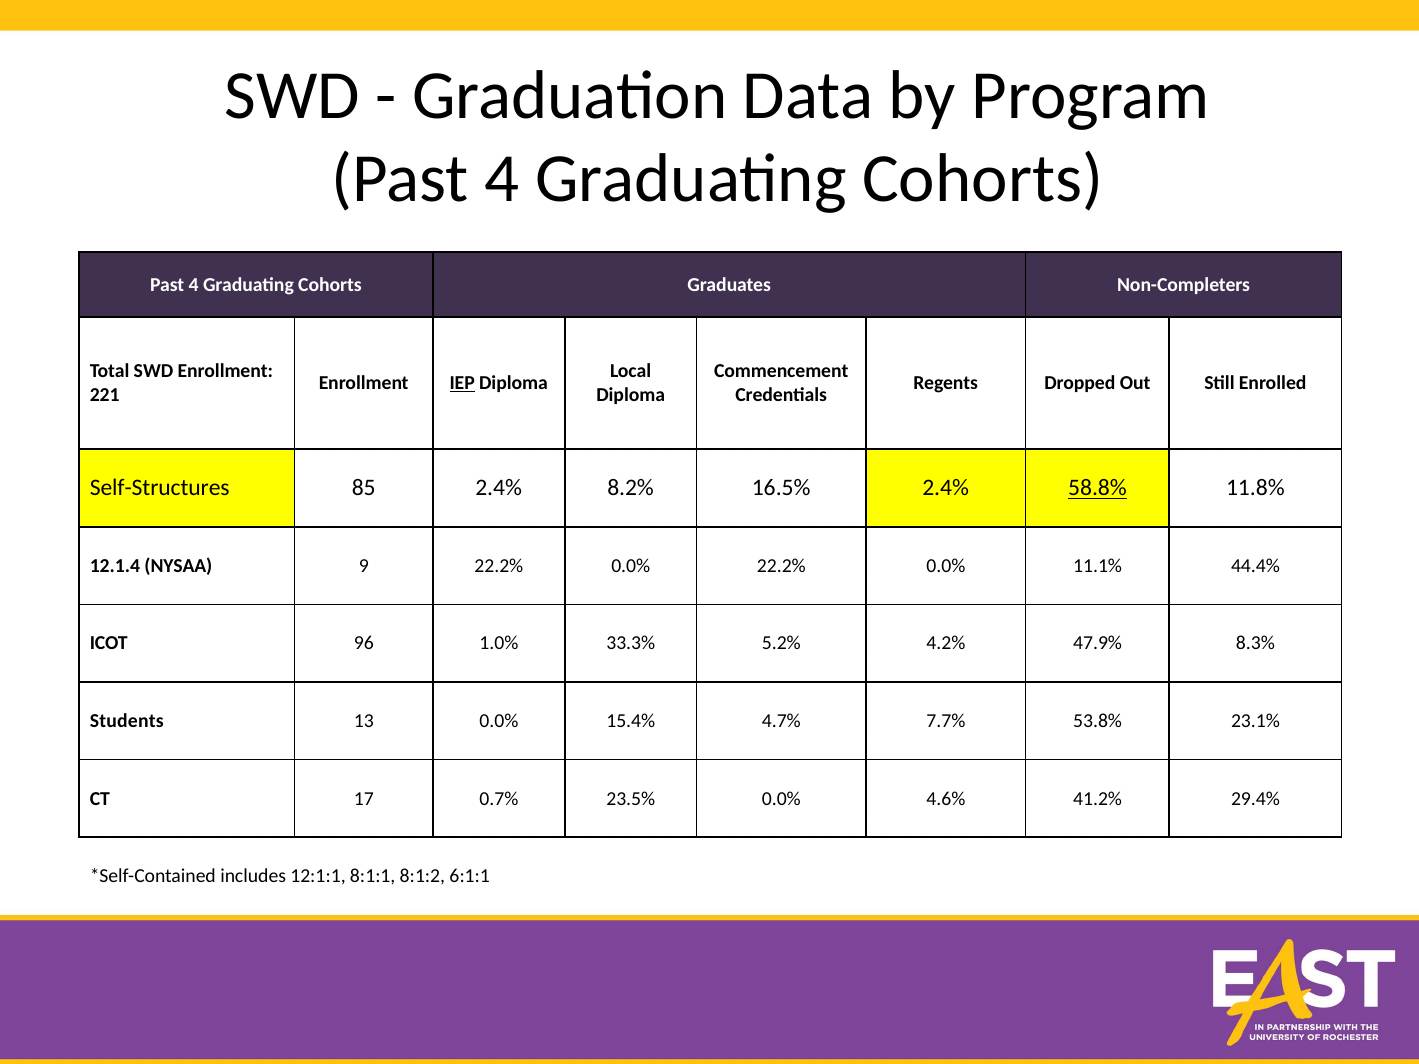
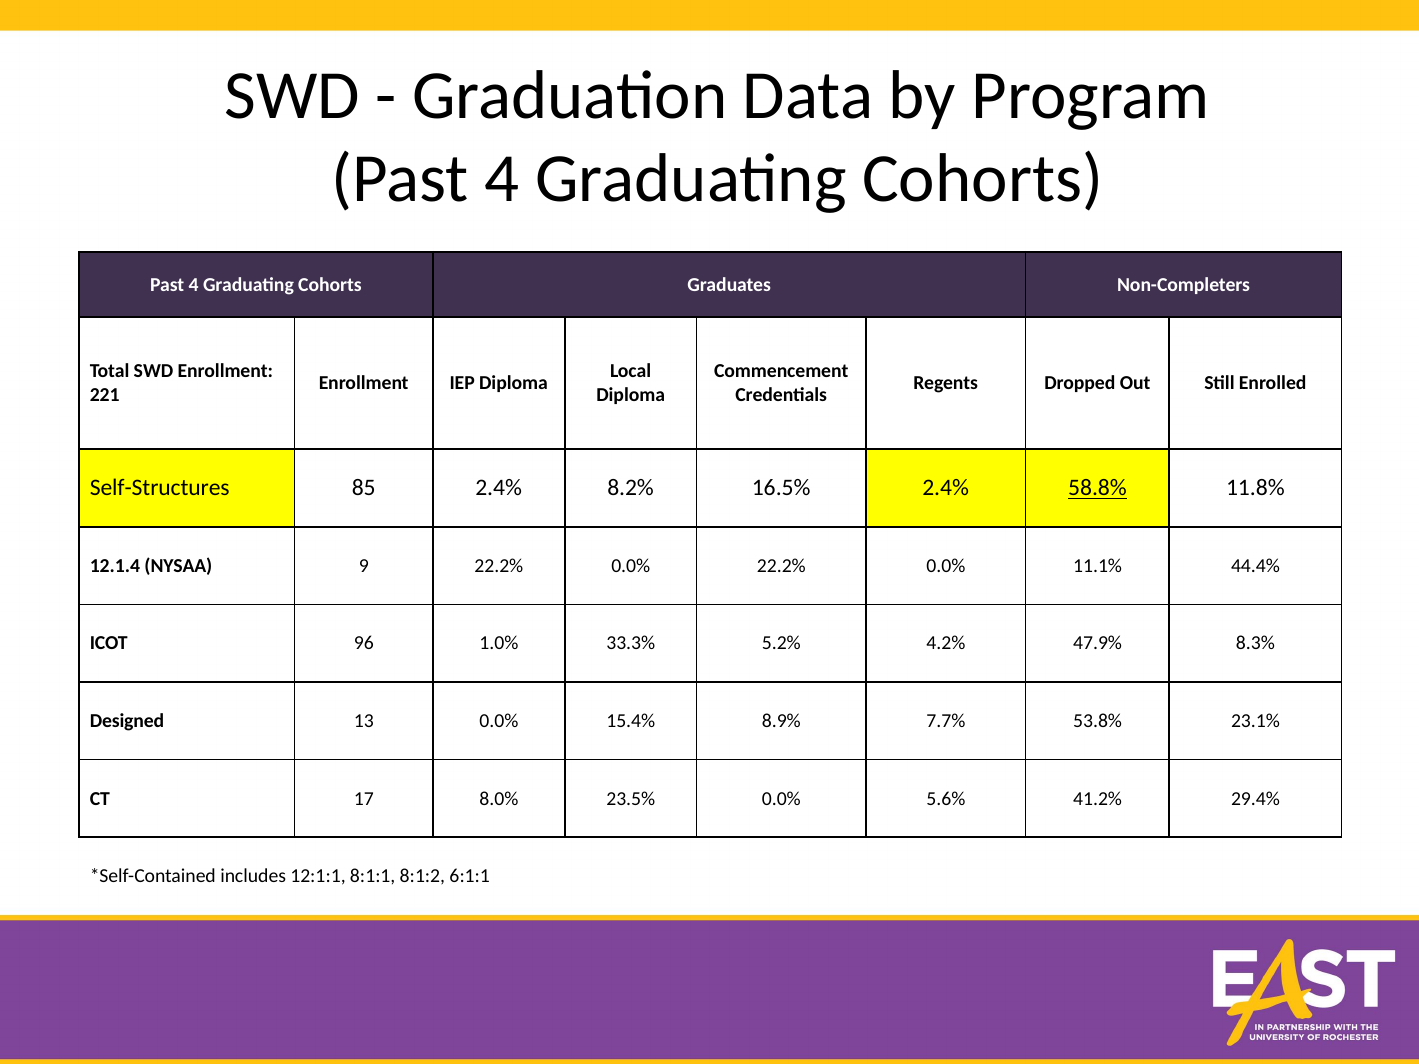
IEP underline: present -> none
Students: Students -> Designed
4.7%: 4.7% -> 8.9%
0.7%: 0.7% -> 8.0%
4.6%: 4.6% -> 5.6%
